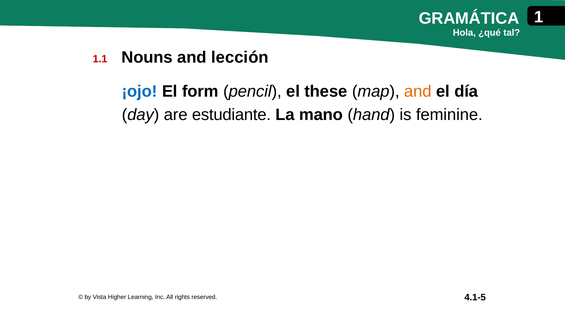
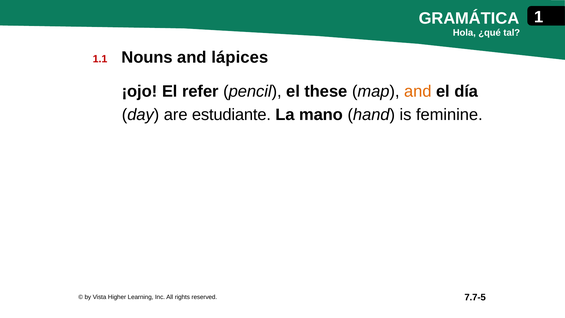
lección: lección -> lápices
¡ojo colour: blue -> black
form: form -> refer
4.1-5: 4.1-5 -> 7.7-5
